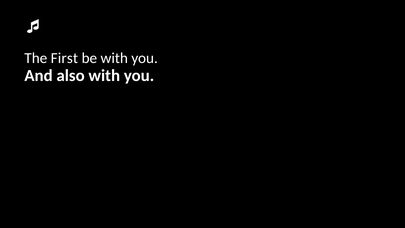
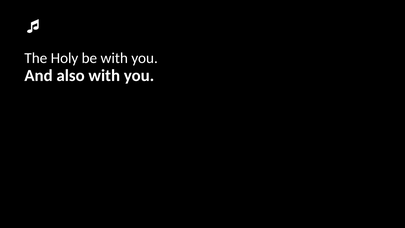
First: First -> Holy
